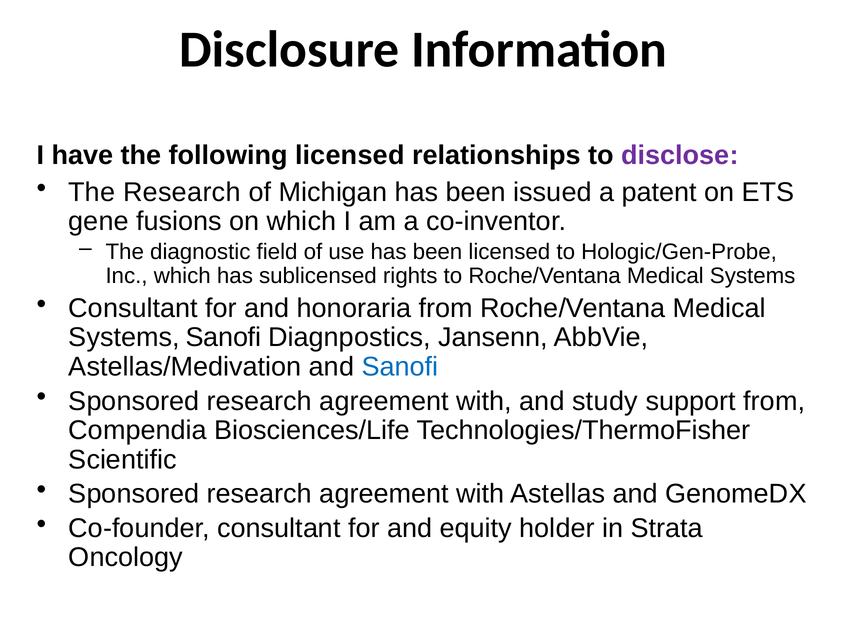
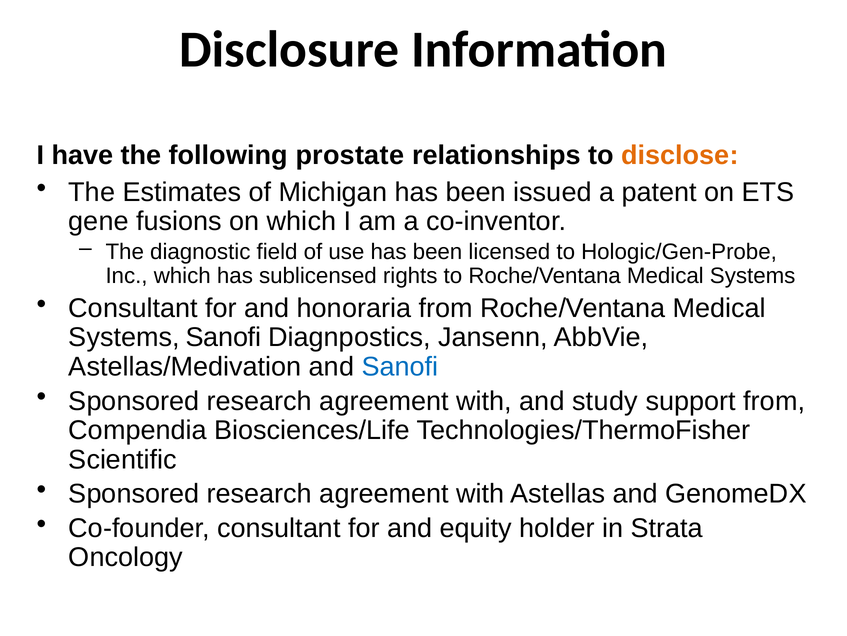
following licensed: licensed -> prostate
disclose colour: purple -> orange
The Research: Research -> Estimates
